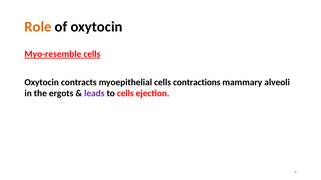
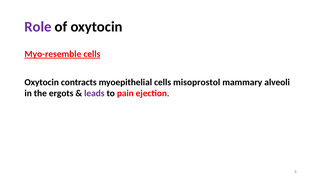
Role colour: orange -> purple
contractions: contractions -> misoprostol
to cells: cells -> pain
